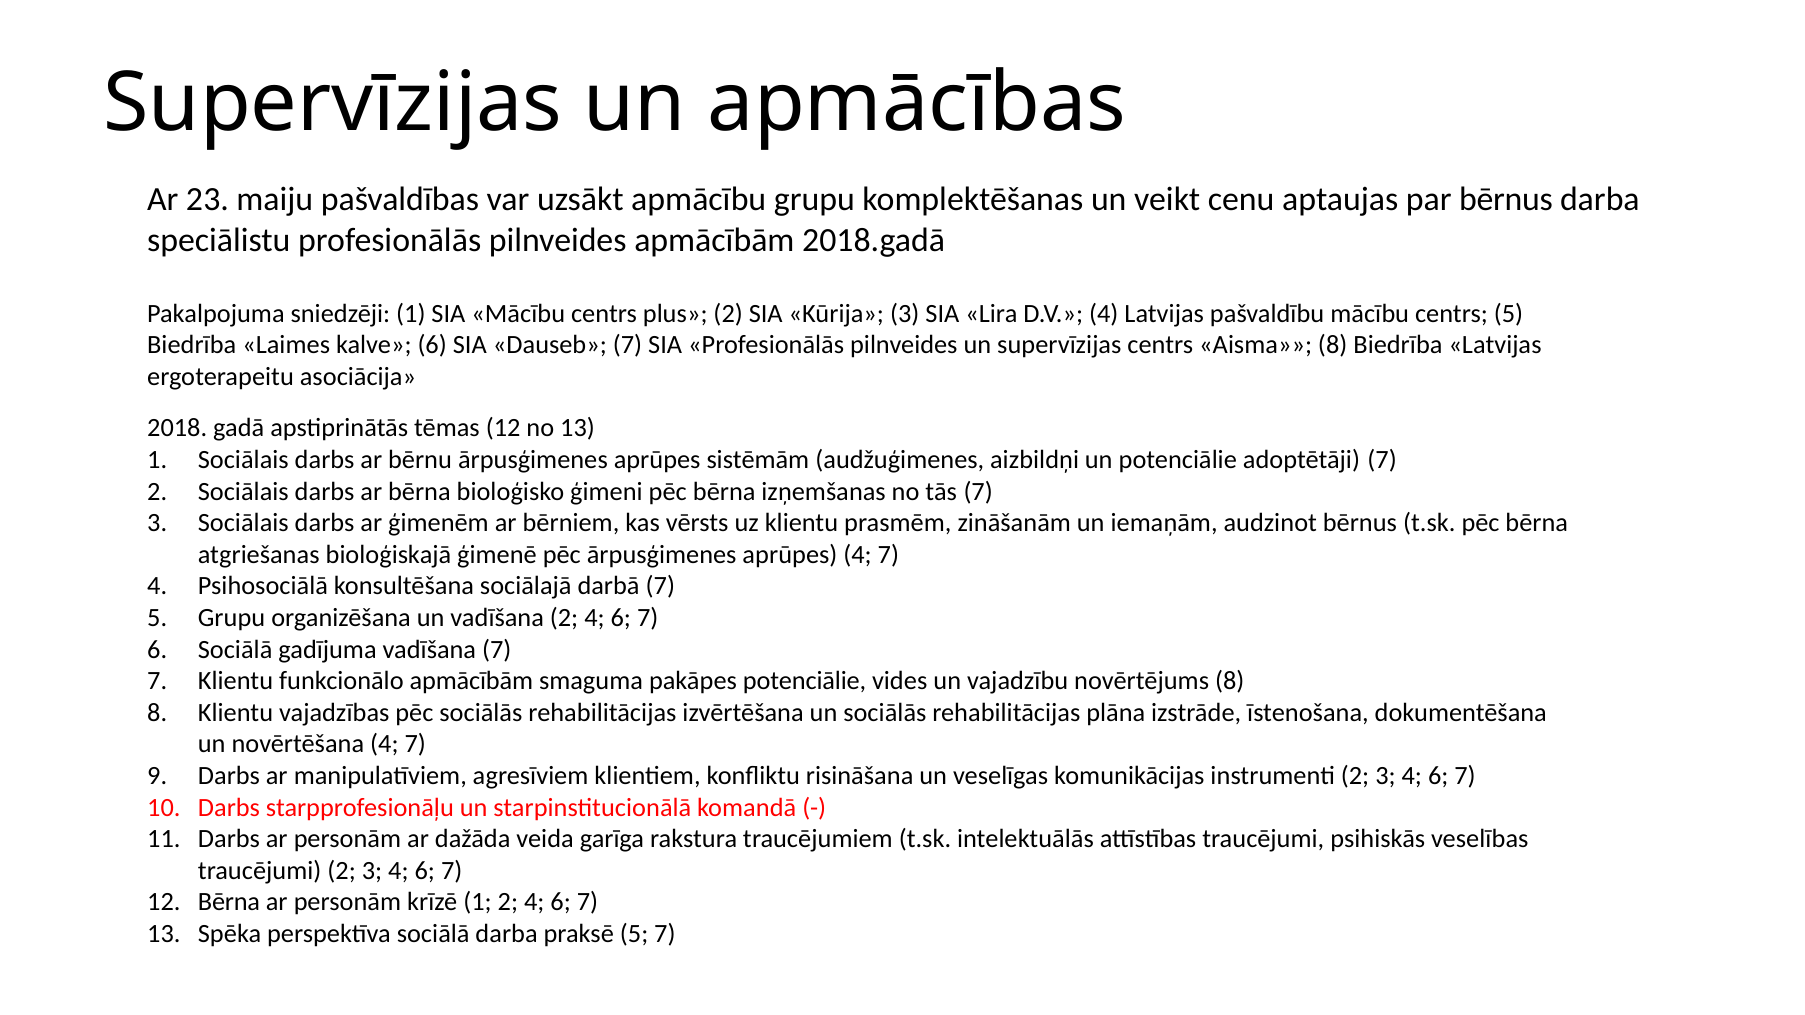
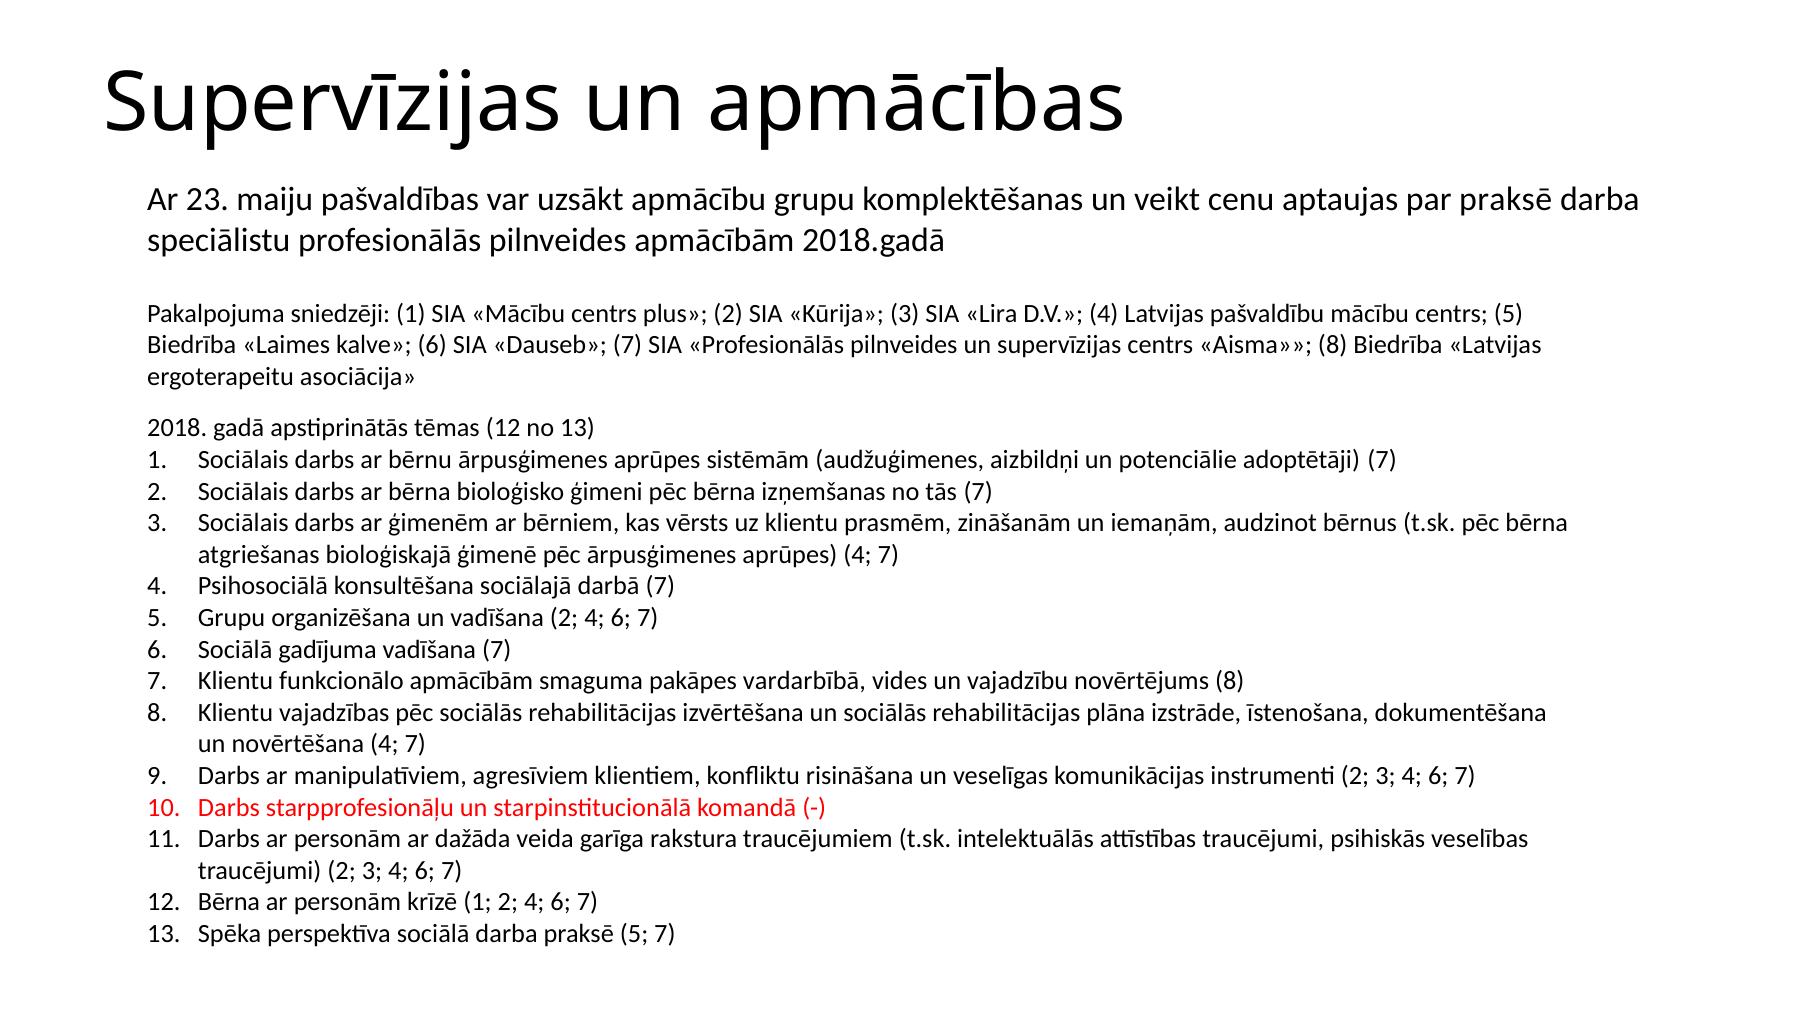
par bērnus: bērnus -> praksē
pakāpes potenciālie: potenciālie -> vardarbībā
